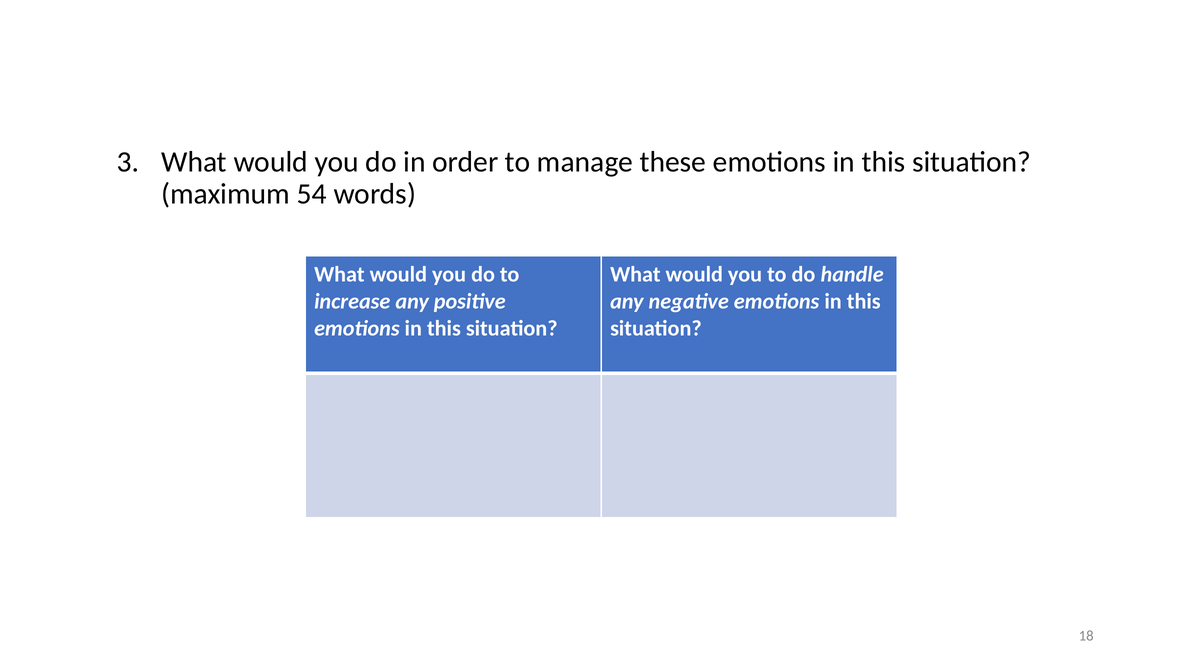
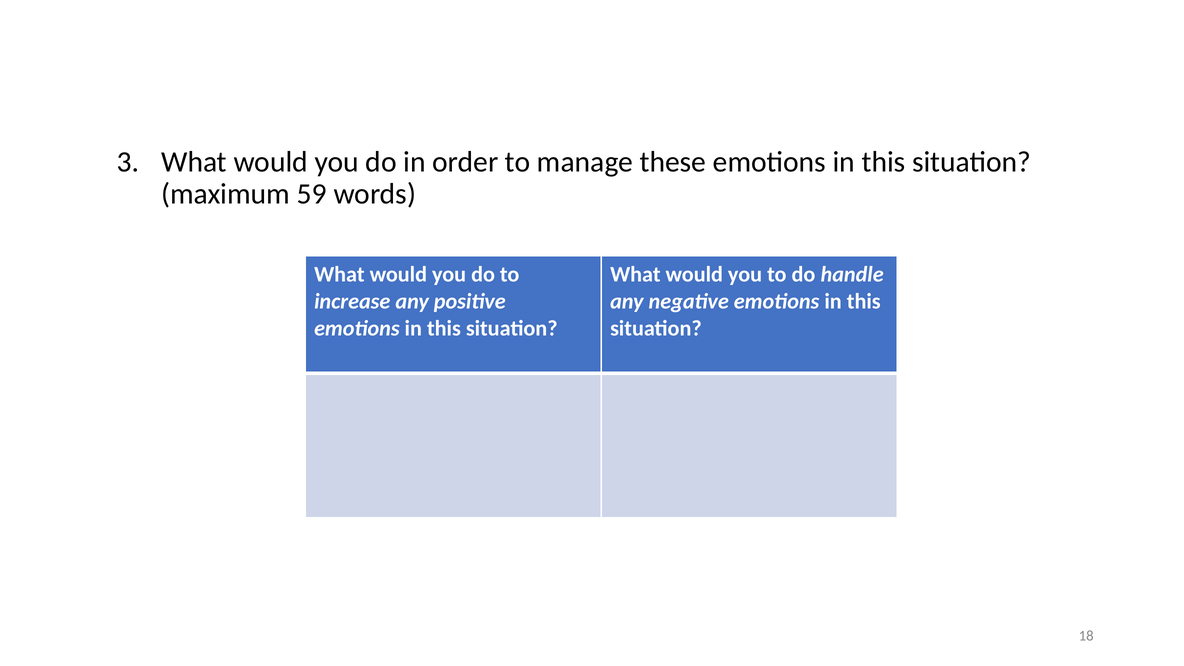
54: 54 -> 59
